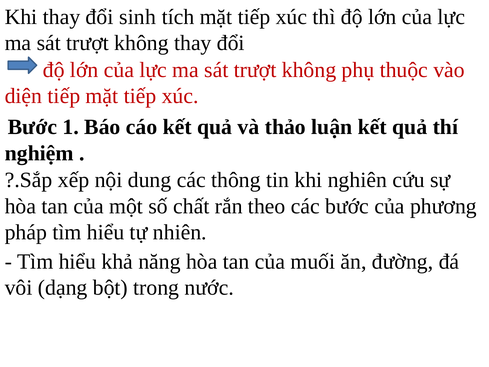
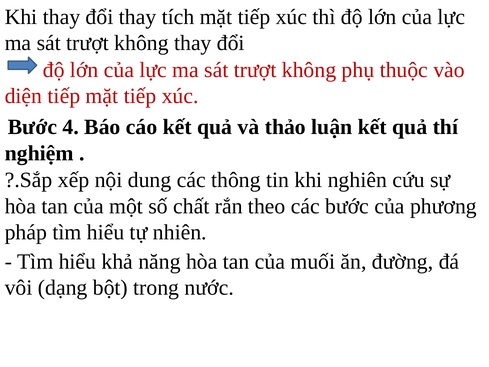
đổi sinh: sinh -> thay
1: 1 -> 4
